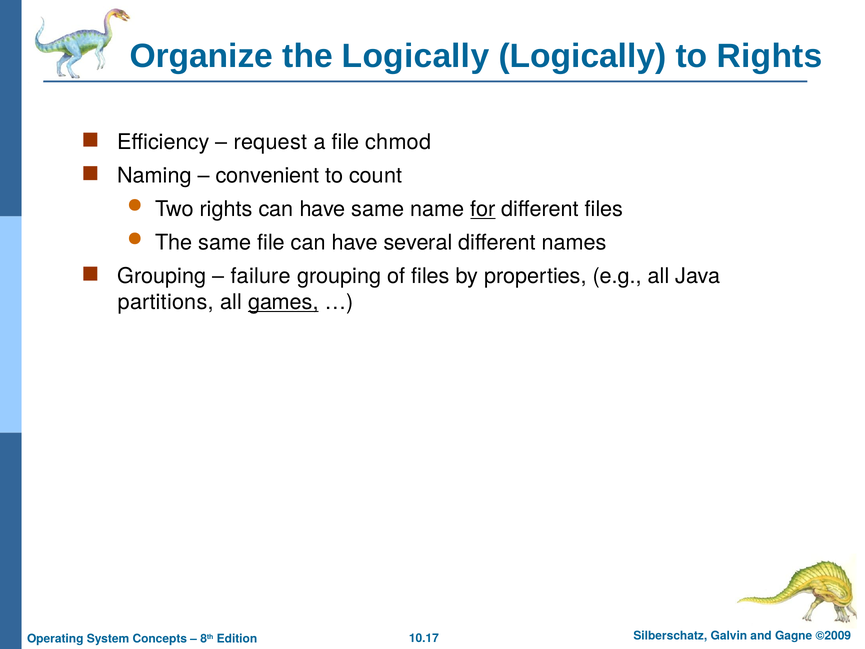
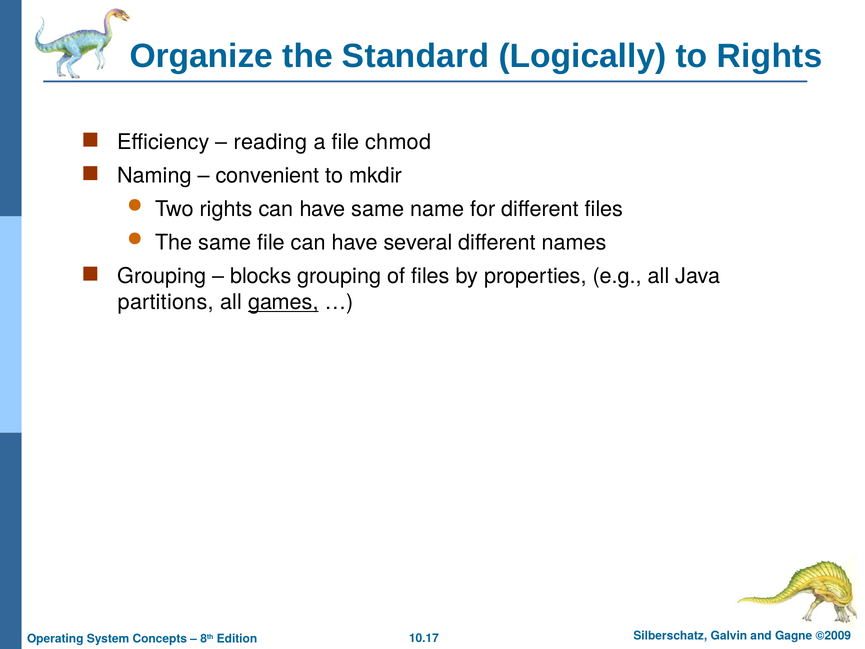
the Logically: Logically -> Standard
request: request -> reading
count: count -> mkdir
for underline: present -> none
failure: failure -> blocks
